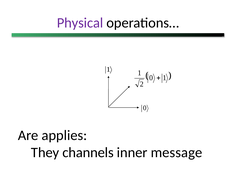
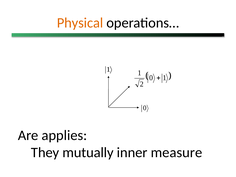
Physical colour: purple -> orange
channels: channels -> mutually
message: message -> measure
